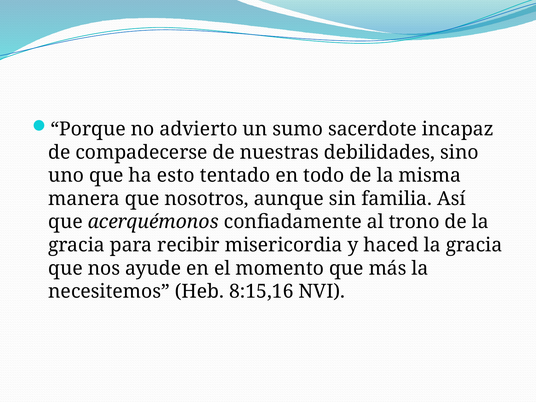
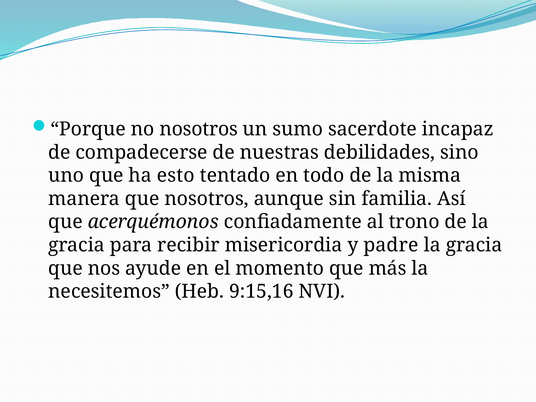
no advierto: advierto -> nosotros
haced: haced -> padre
8:15,16: 8:15,16 -> 9:15,16
